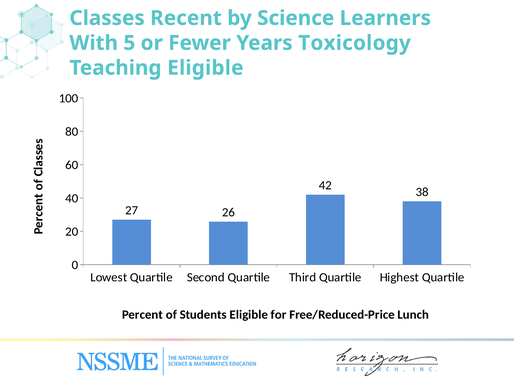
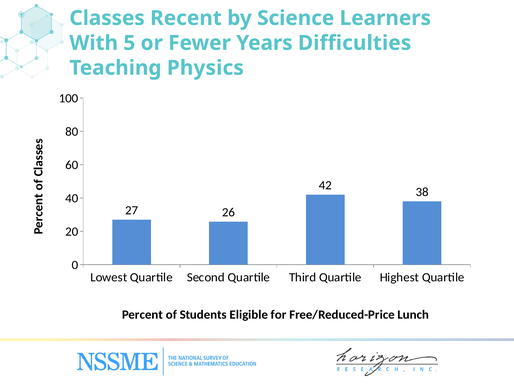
Toxicology: Toxicology -> Difficulties
Teaching Eligible: Eligible -> Physics
